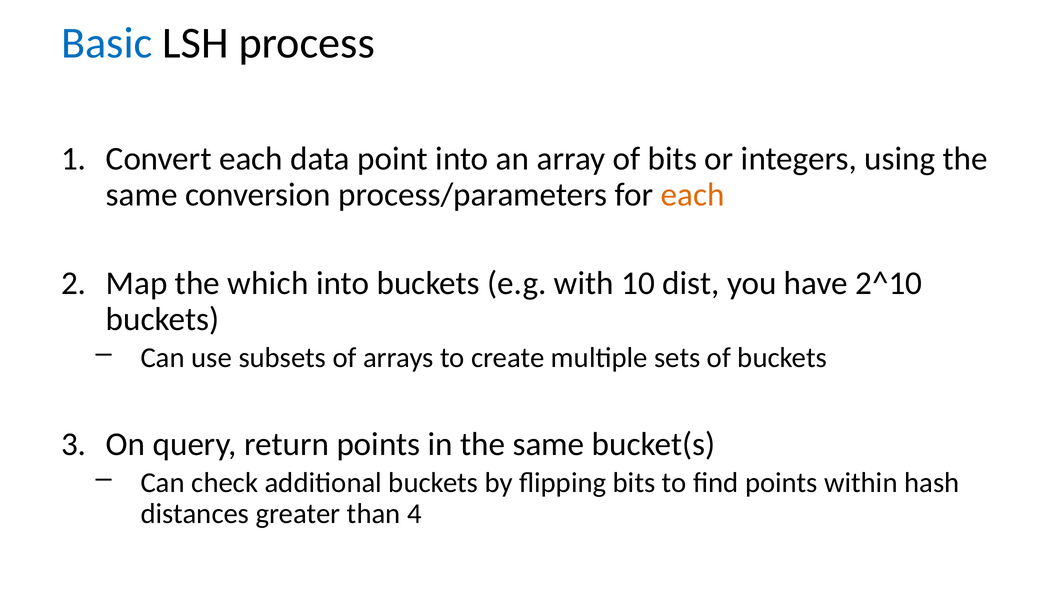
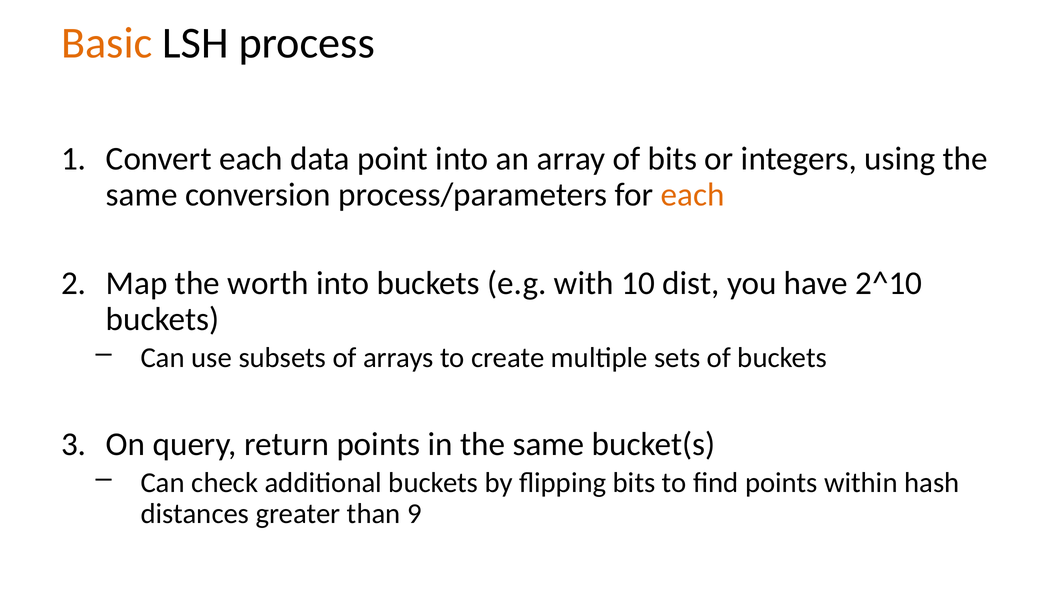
Basic colour: blue -> orange
which: which -> worth
4: 4 -> 9
